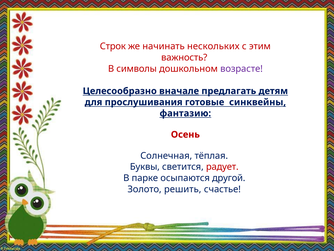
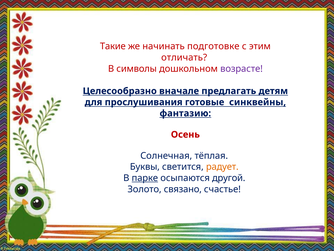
Строк: Строк -> Такие
нескольких: нескольких -> подготовке
важность: важность -> отличать
радует colour: red -> orange
парке underline: none -> present
решить: решить -> связано
